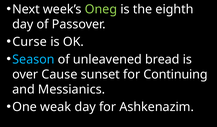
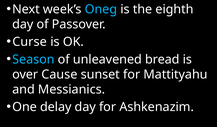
Oneg colour: light green -> light blue
Continuing: Continuing -> Mattityahu
weak: weak -> delay
